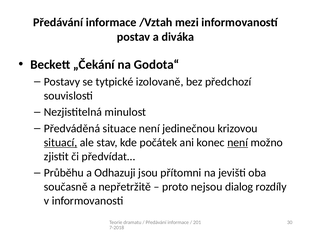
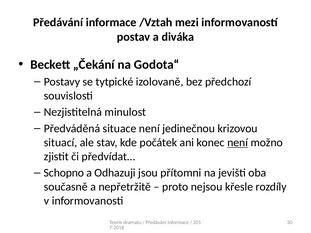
situací underline: present -> none
Průběhu: Průběhu -> Schopno
dialog: dialog -> křesle
